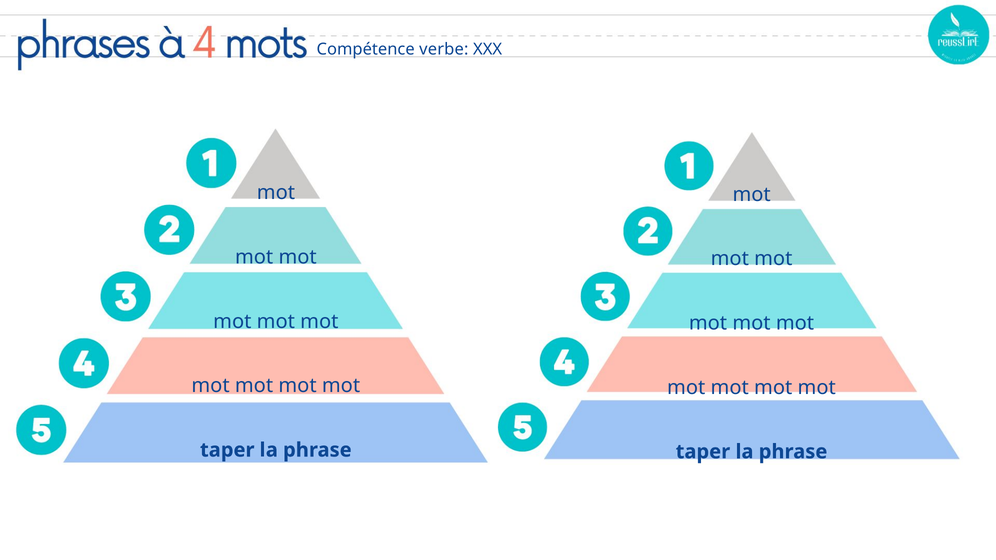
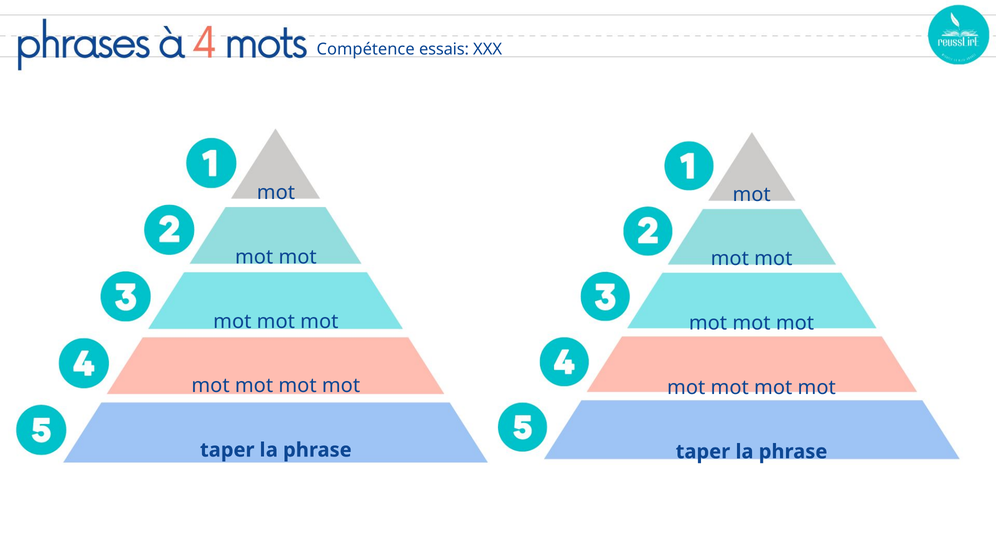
verbe: verbe -> essais
